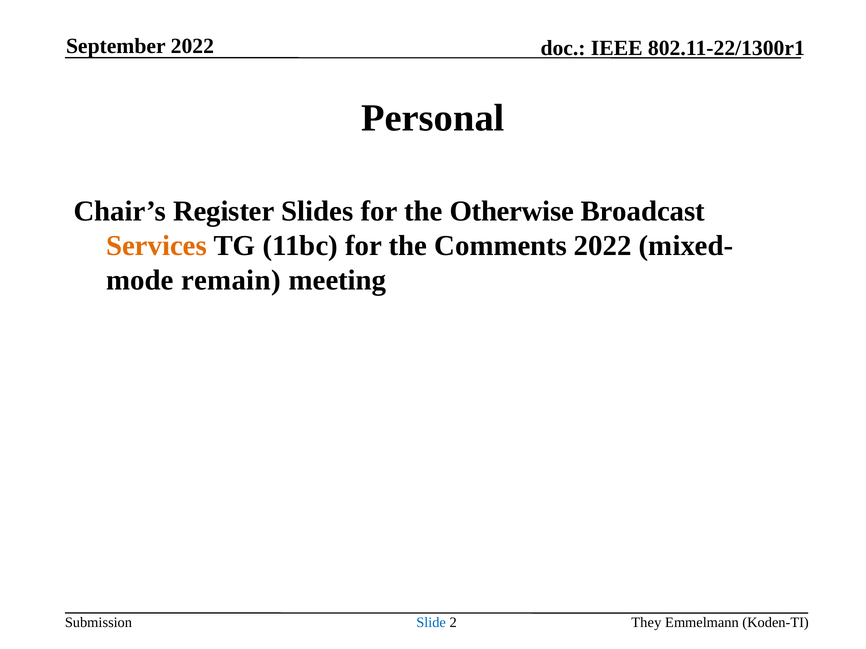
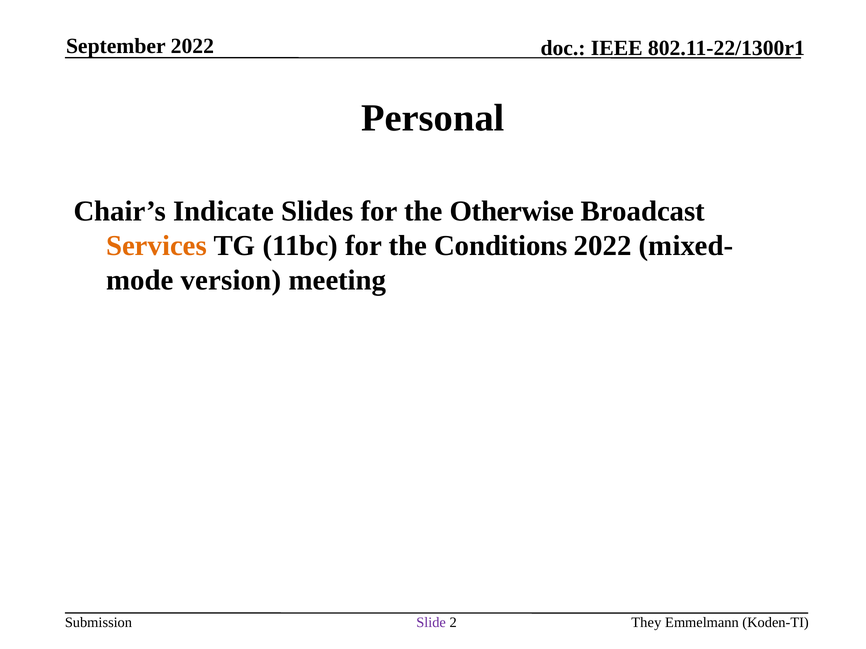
Register: Register -> Indicate
Comments: Comments -> Conditions
remain: remain -> version
Slide colour: blue -> purple
